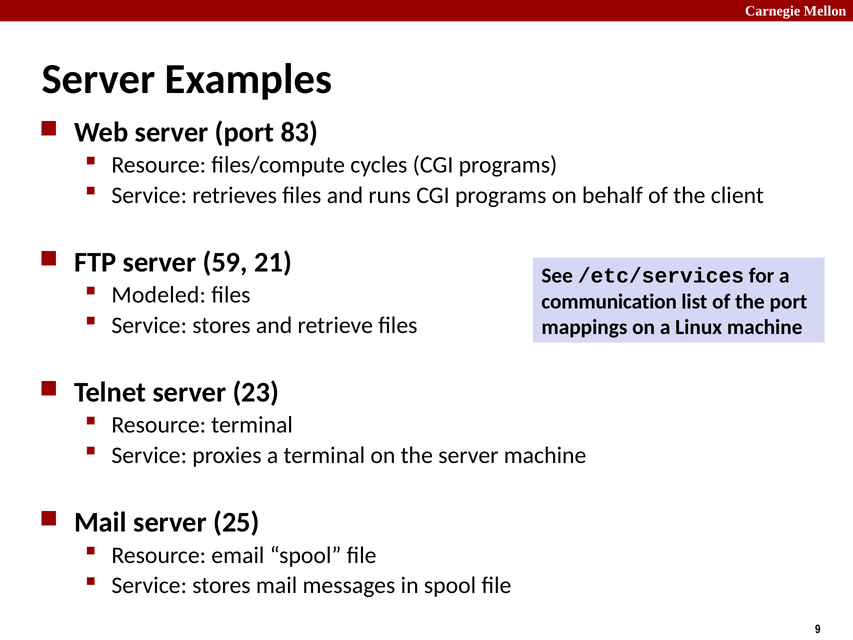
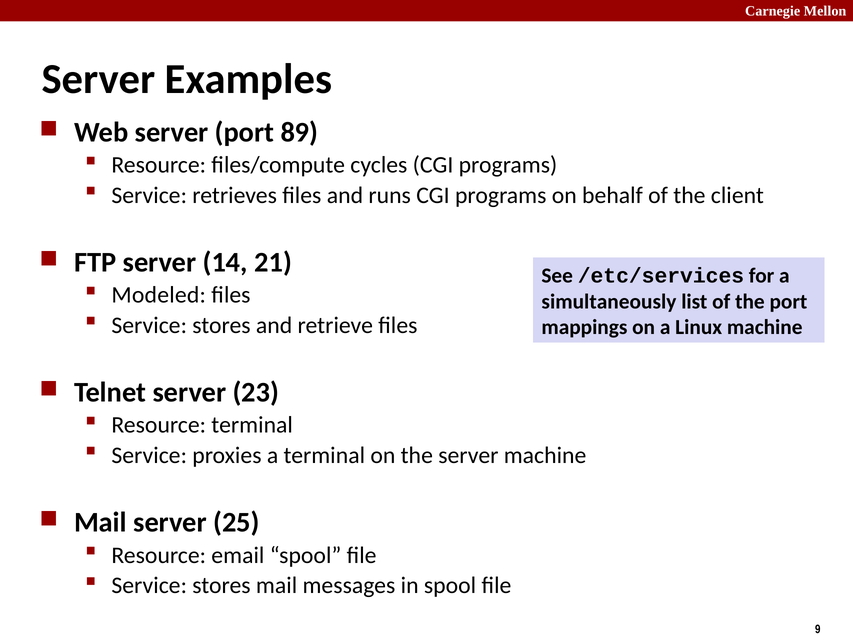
83: 83 -> 89
59: 59 -> 14
communication: communication -> simultaneously
